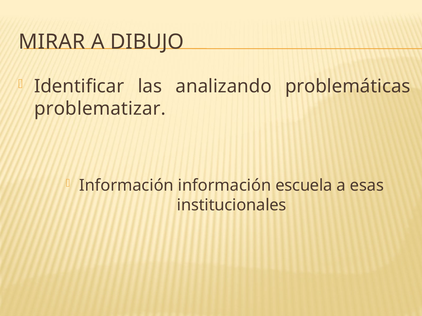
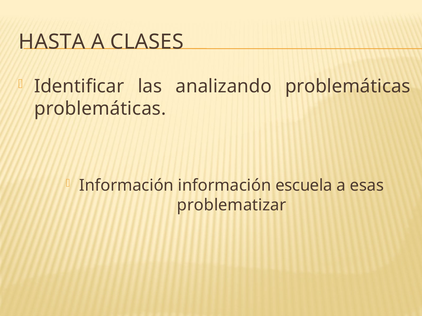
MIRAR: MIRAR -> HASTA
DIBUJO: DIBUJO -> CLASES
problematizar at (100, 109): problematizar -> problemáticas
institucionales: institucionales -> problematizar
